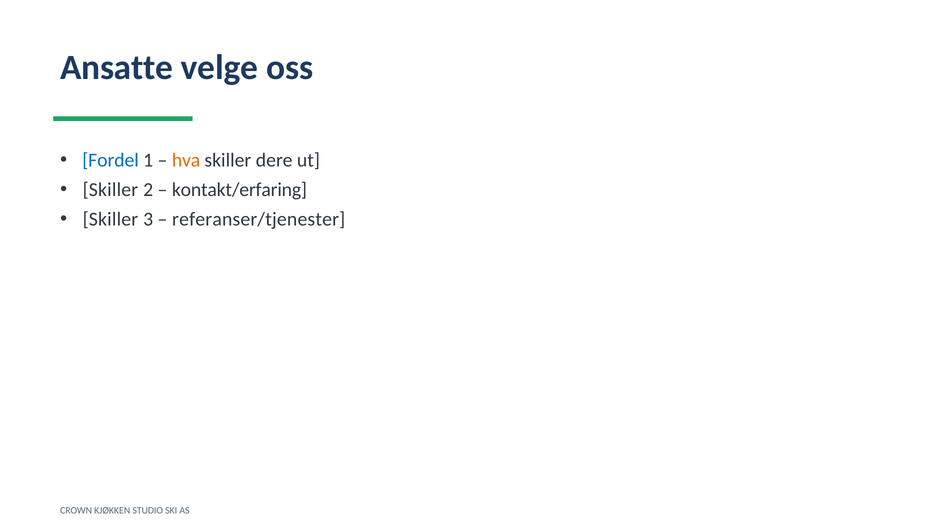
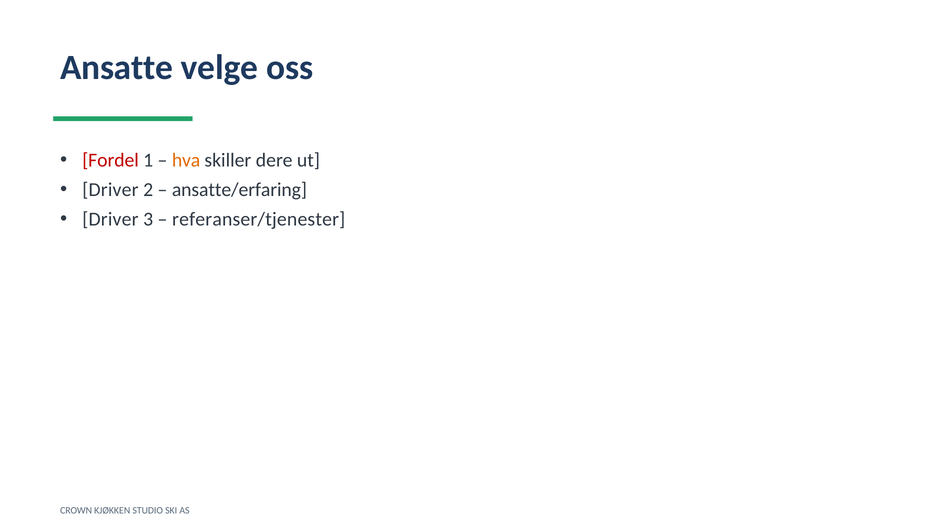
Fordel colour: blue -> red
Skiller at (110, 190): Skiller -> Driver
kontakt/erfaring: kontakt/erfaring -> ansatte/erfaring
Skiller at (110, 219): Skiller -> Driver
